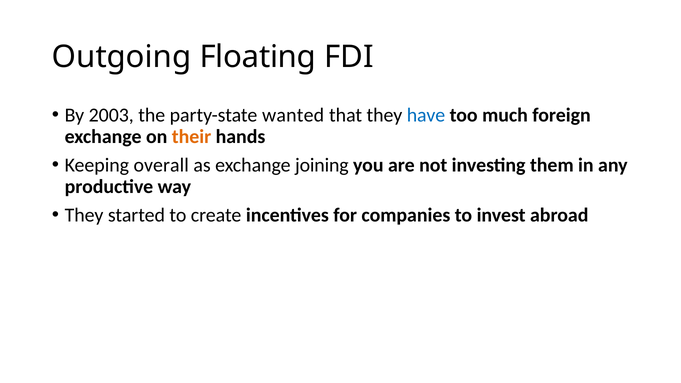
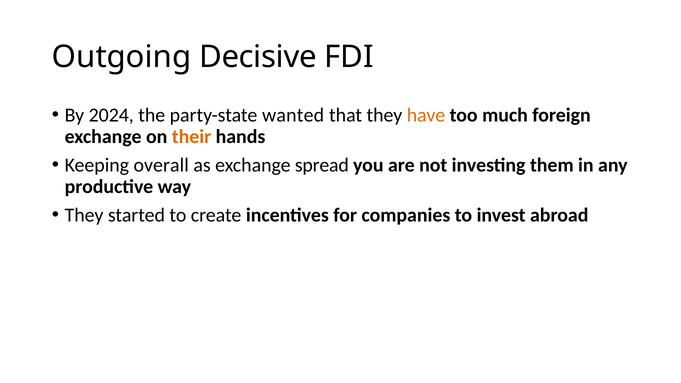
Floating: Floating -> Decisive
2003: 2003 -> 2024
have colour: blue -> orange
joining: joining -> spread
